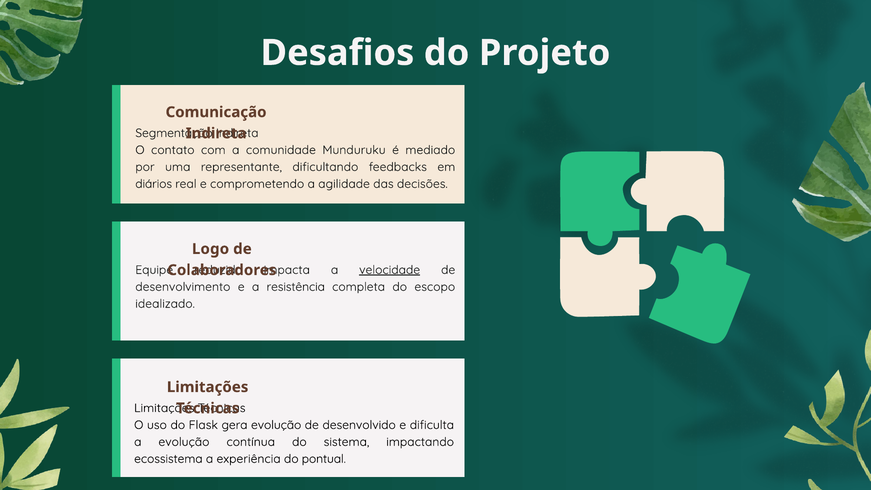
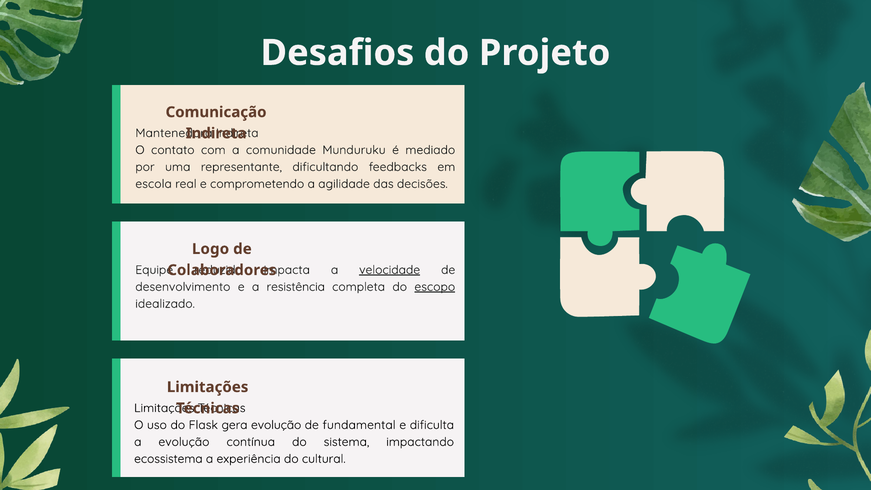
Segmentação: Segmentação -> Mantenedora
diários: diários -> escola
escopo underline: none -> present
desenvolvido: desenvolvido -> fundamental
pontual: pontual -> cultural
